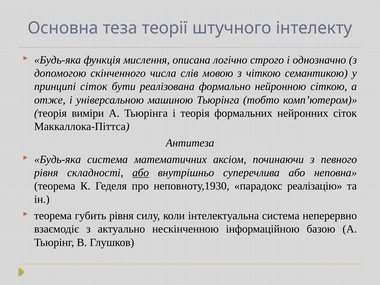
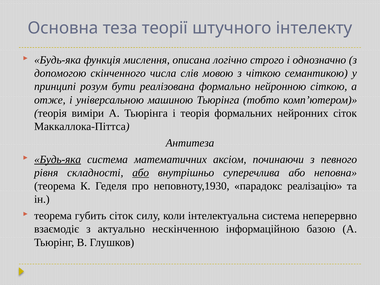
принципі сіток: сіток -> розум
Будь-яка at (58, 159) underline: none -> present
губить рівня: рівня -> сіток
